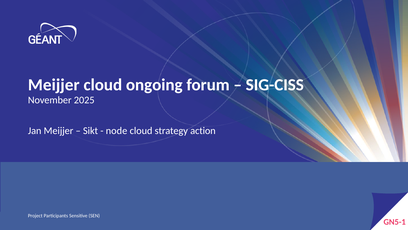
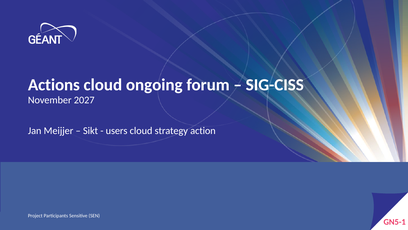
Meijjer at (54, 85): Meijjer -> Actions
2025: 2025 -> 2027
node: node -> users
